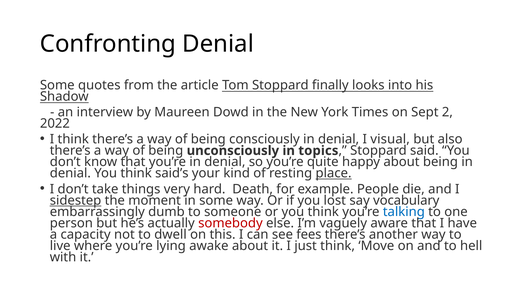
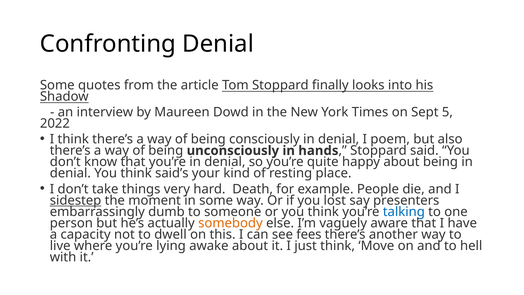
2: 2 -> 5
visual: visual -> poem
topics: topics -> hands
place underline: present -> none
vocabulary: vocabulary -> presenters
somebody colour: red -> orange
